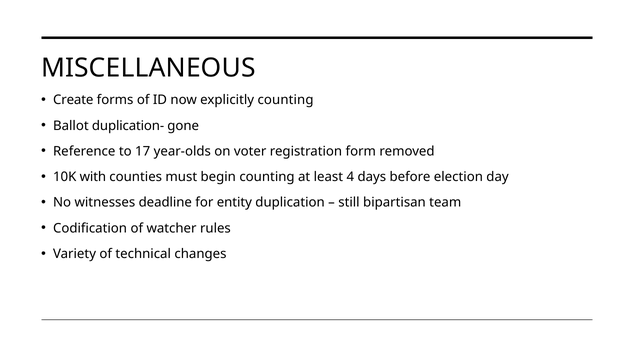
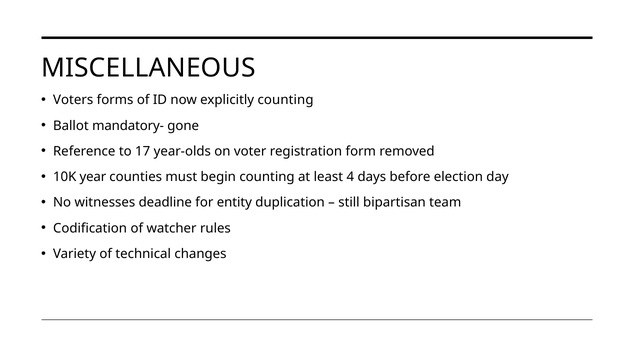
Create: Create -> Voters
duplication-: duplication- -> mandatory-
with: with -> year
